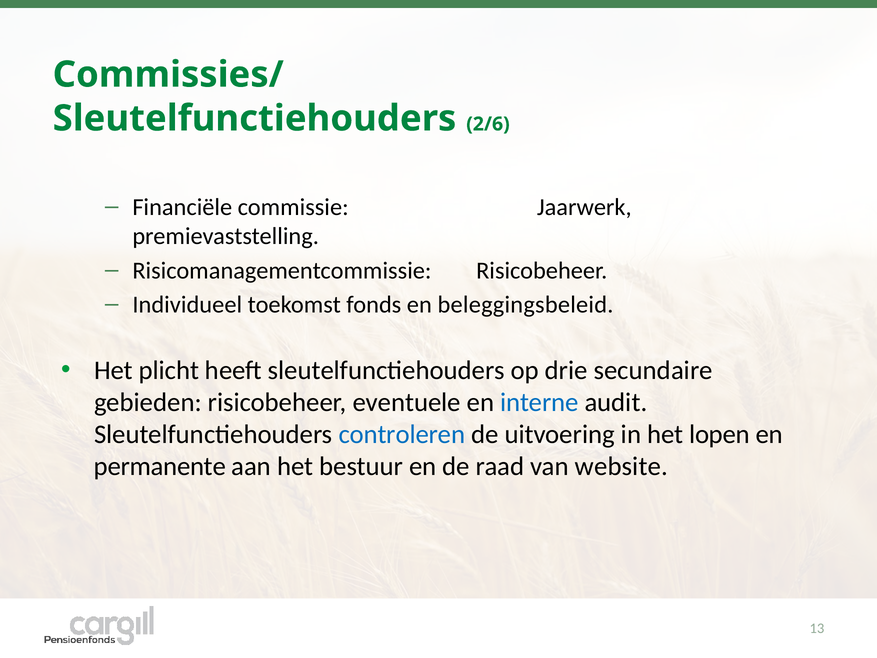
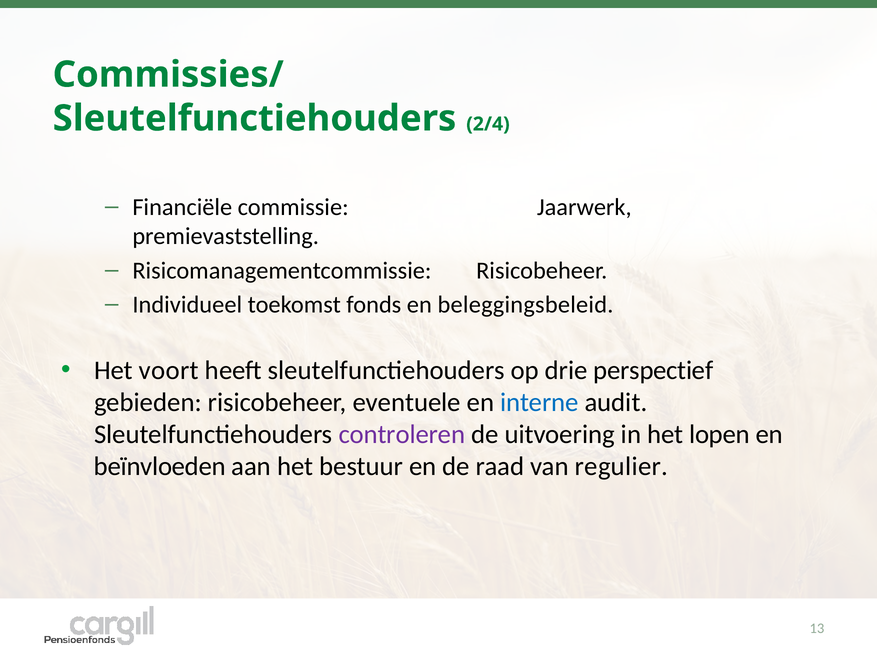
2/6: 2/6 -> 2/4
plicht: plicht -> voort
secundaire: secundaire -> perspectief
controleren colour: blue -> purple
permanente: permanente -> beïnvloeden
website: website -> regulier
